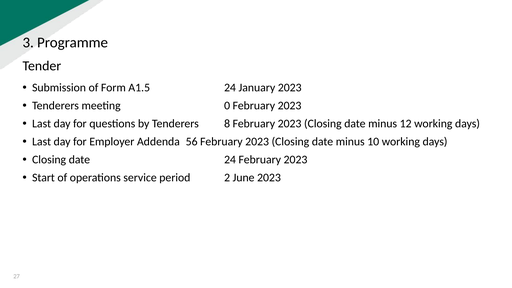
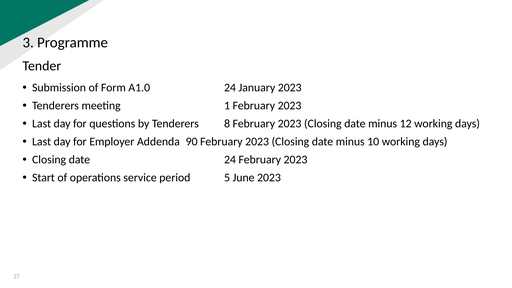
A1.5: A1.5 -> A1.0
0: 0 -> 1
56: 56 -> 90
2: 2 -> 5
